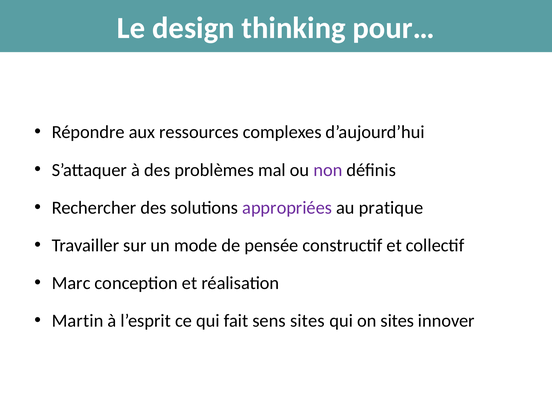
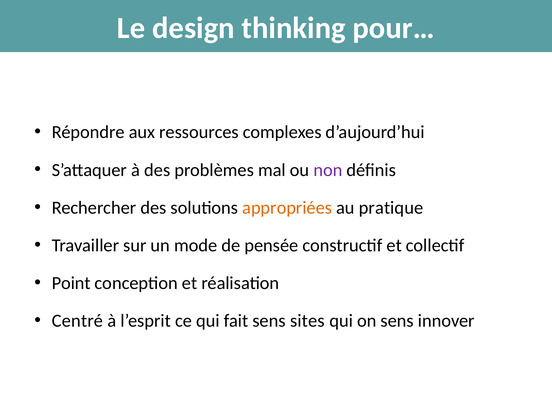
appropriées colour: purple -> orange
Marc: Marc -> Point
Martin: Martin -> Centré
on sites: sites -> sens
